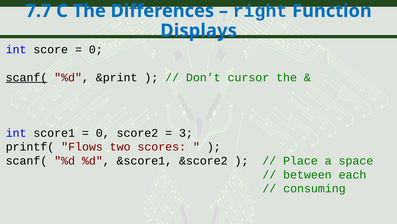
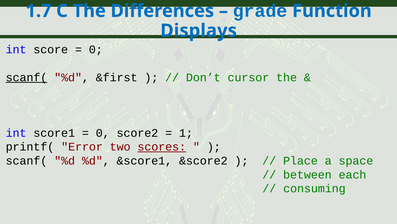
7.7: 7.7 -> 1.7
right: right -> grade
&print: &print -> &first
3: 3 -> 1
Flows: Flows -> Error
scores underline: none -> present
